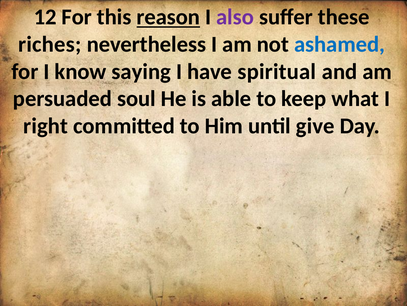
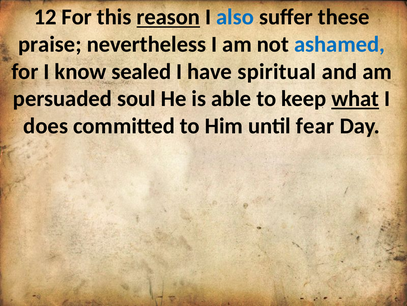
also colour: purple -> blue
riches: riches -> praise
saying: saying -> sealed
what underline: none -> present
right: right -> does
give: give -> fear
